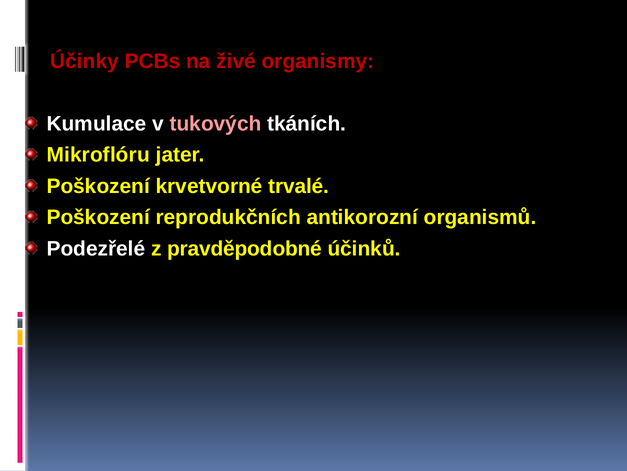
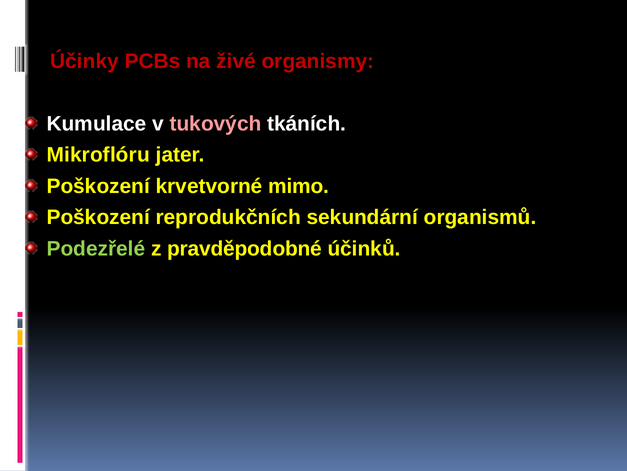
trvalé: trvalé -> mimo
antikorozní: antikorozní -> sekundární
Podezřelé colour: white -> light green
